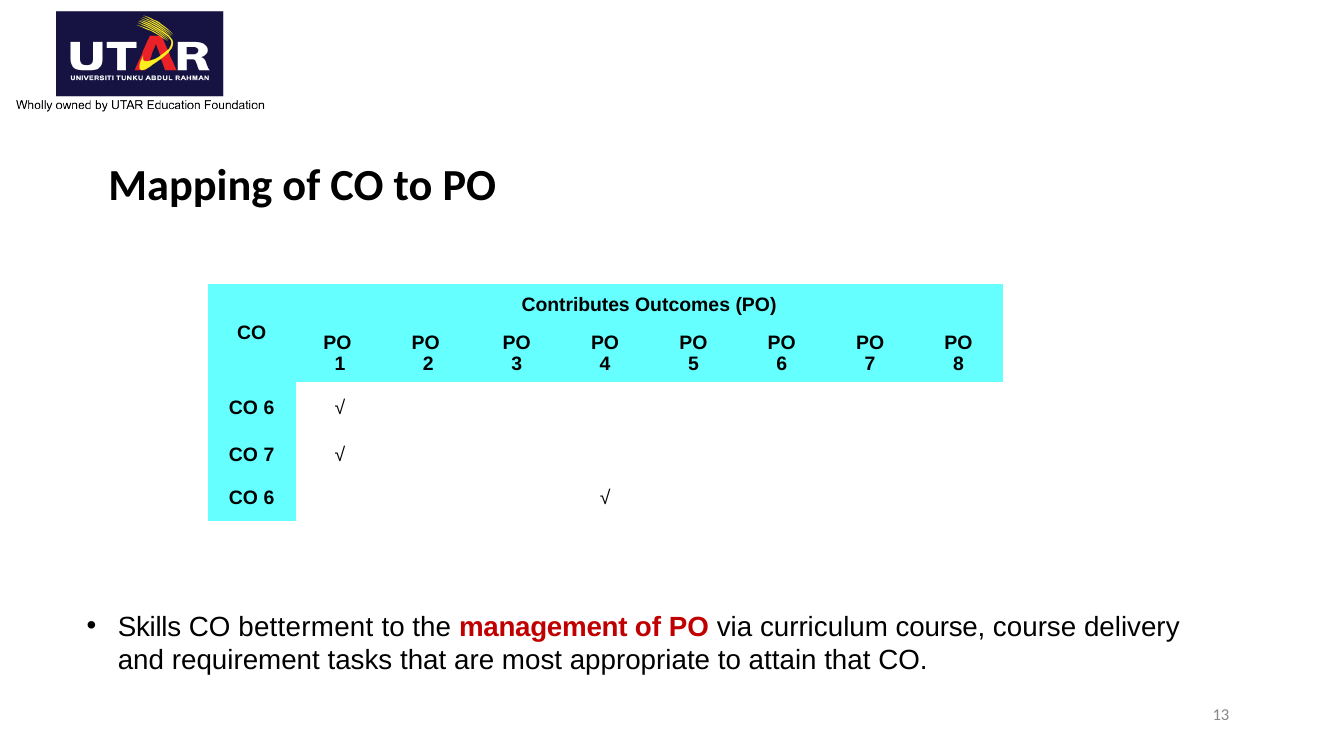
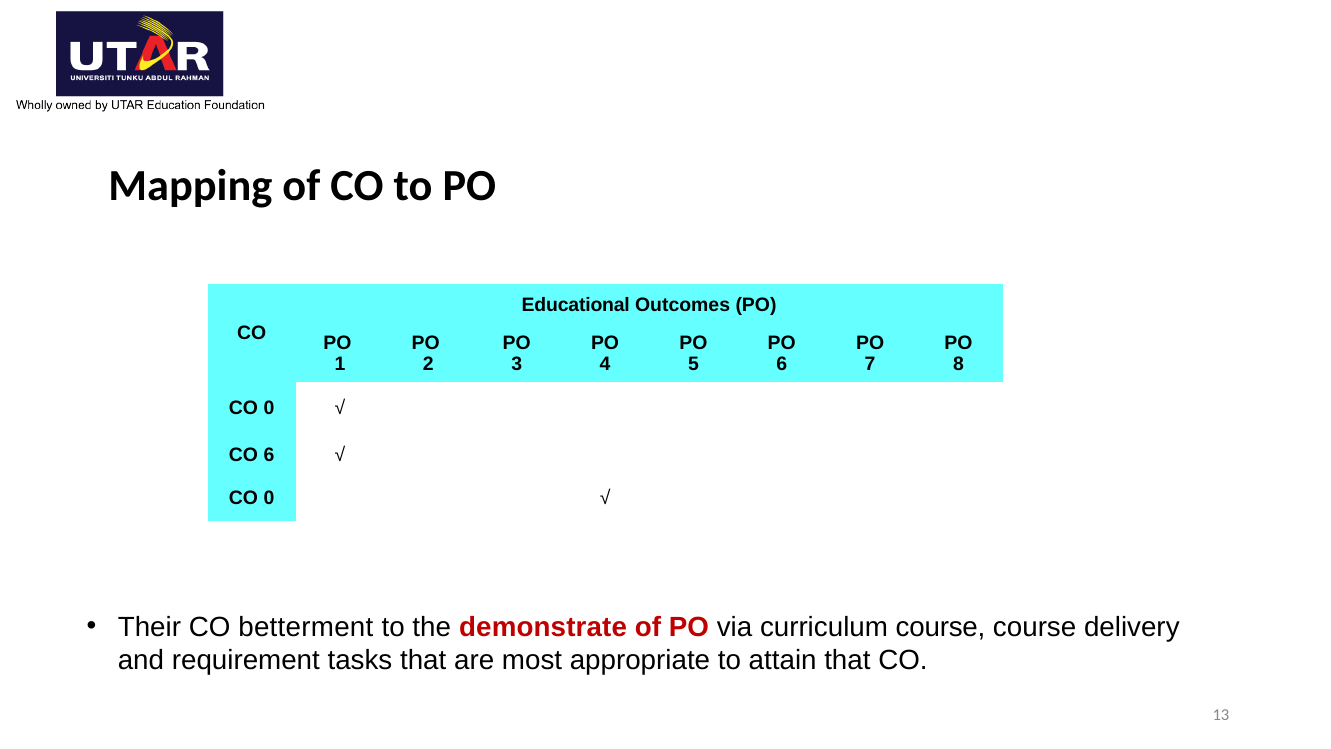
Contributes: Contributes -> Educational
6 at (269, 408): 6 -> 0
CO 7: 7 -> 6
6 at (269, 498): 6 -> 0
Skills: Skills -> Their
management: management -> demonstrate
